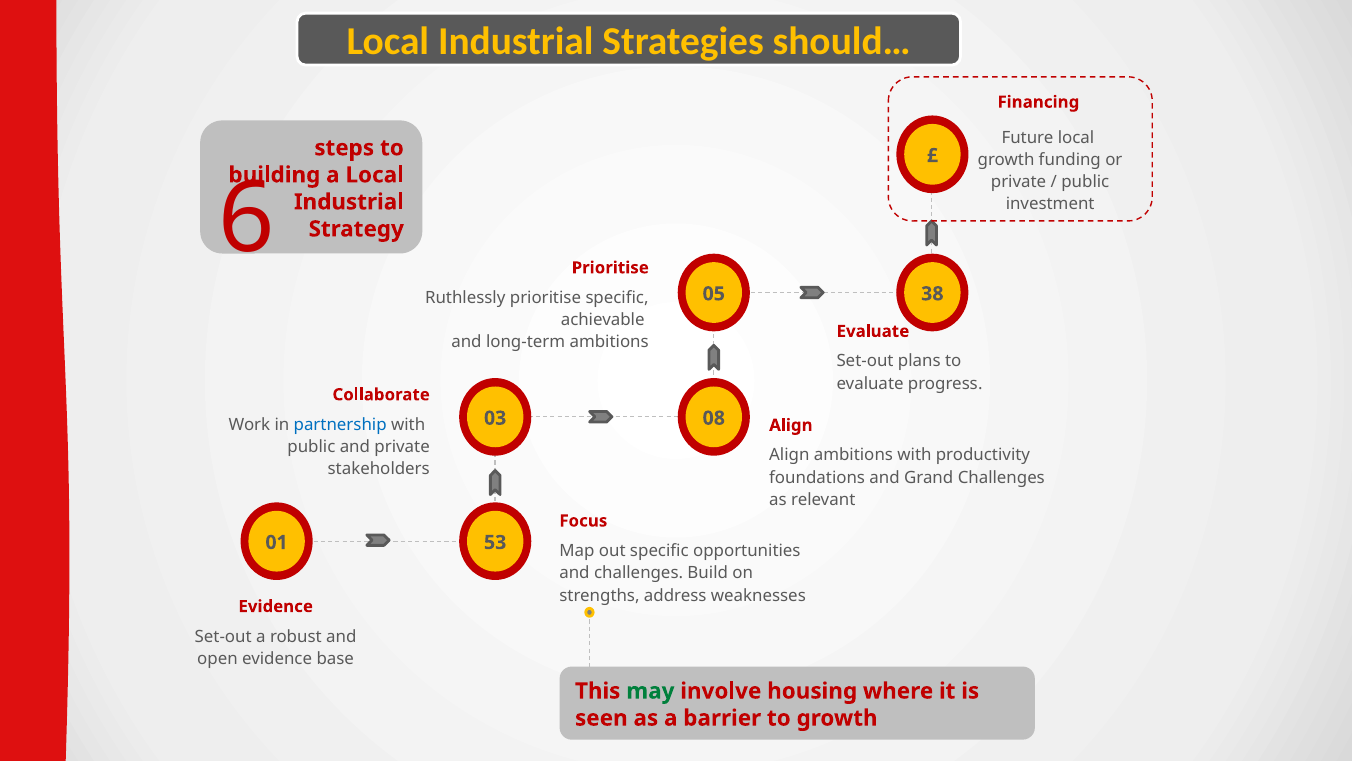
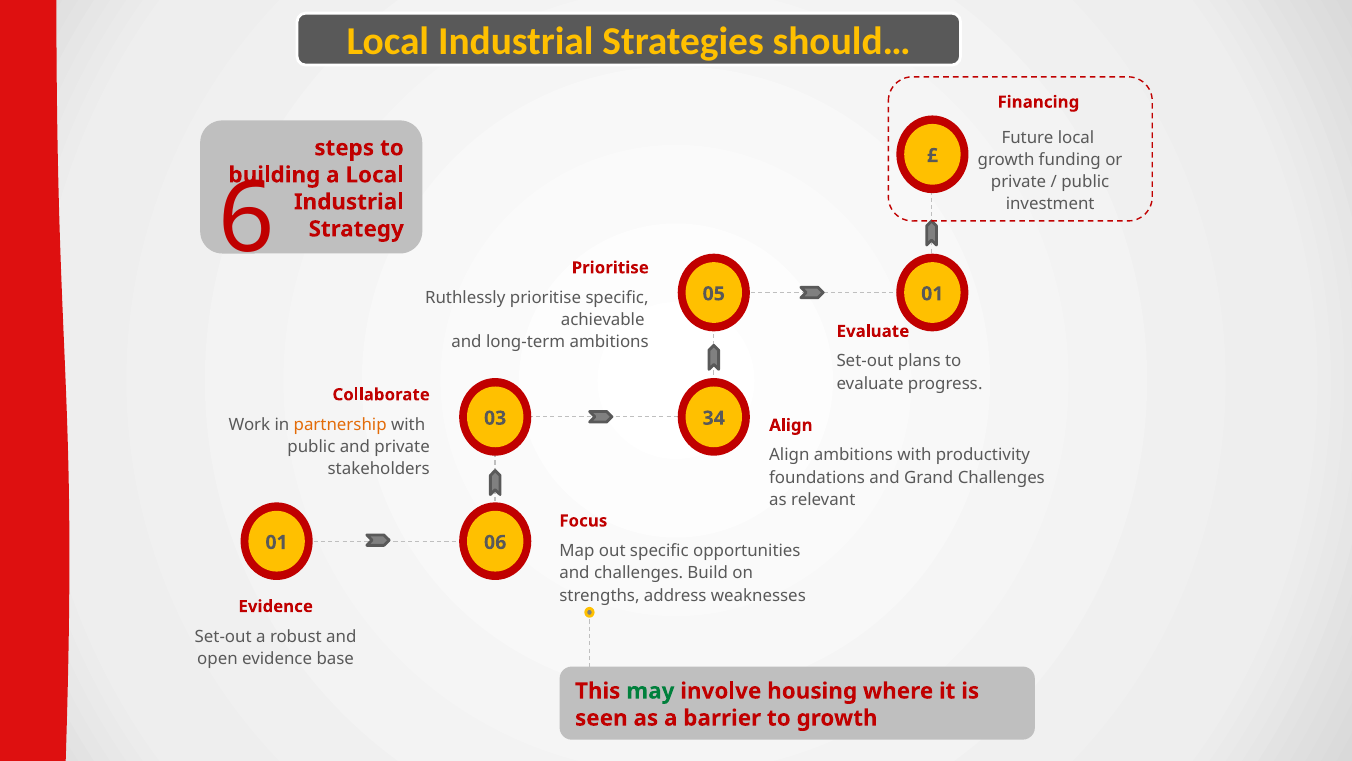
05 38: 38 -> 01
08: 08 -> 34
partnership colour: blue -> orange
53: 53 -> 06
